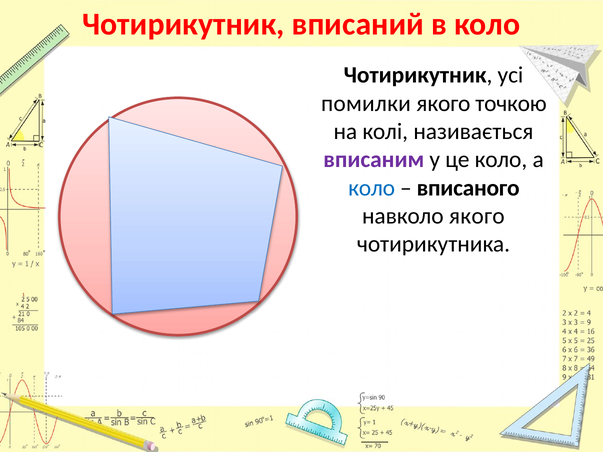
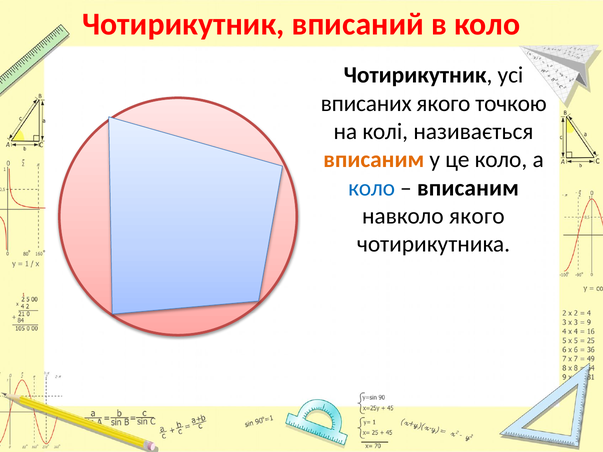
помилки: помилки -> вписаних
вписаним at (374, 160) colour: purple -> orange
вписаного at (468, 188): вписаного -> вписаним
